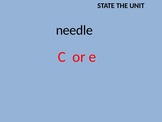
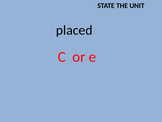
needle: needle -> placed
